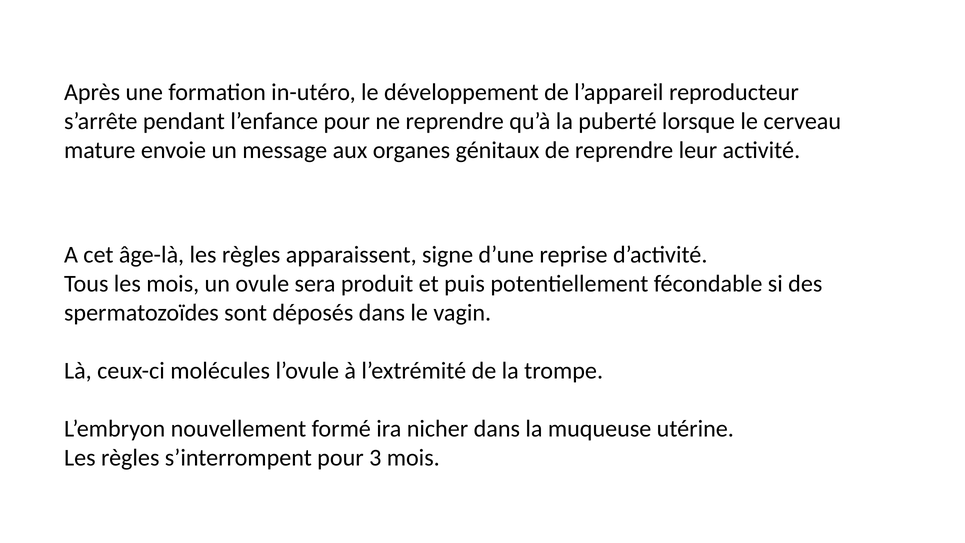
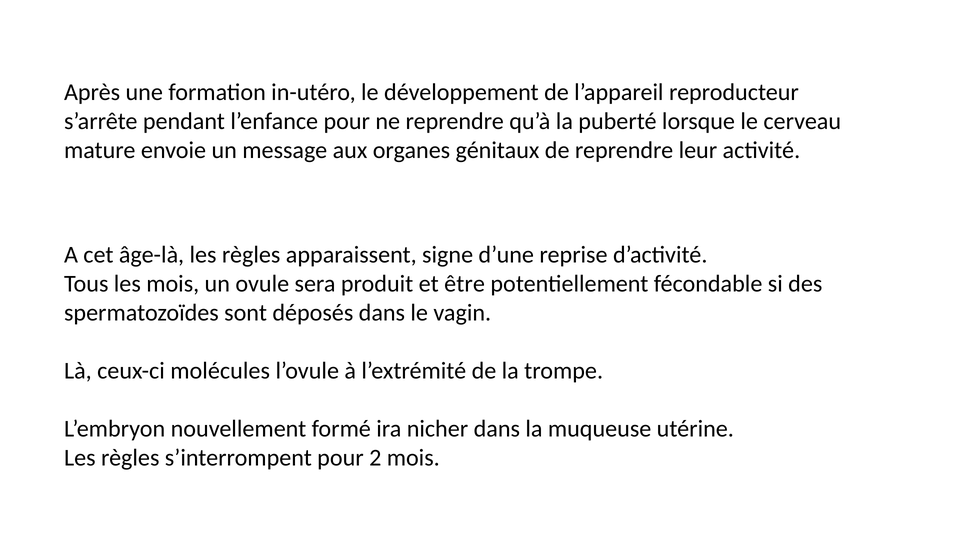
puis: puis -> être
3: 3 -> 2
